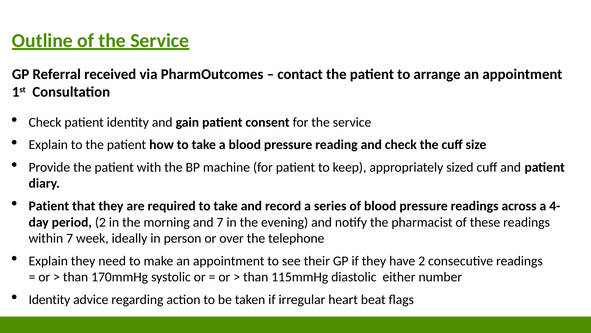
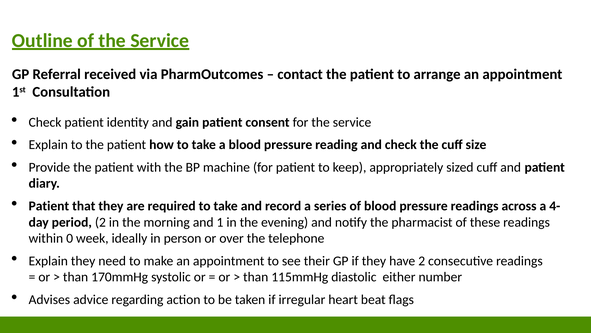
and 7: 7 -> 1
within 7: 7 -> 0
Identity at (49, 299): Identity -> Advises
